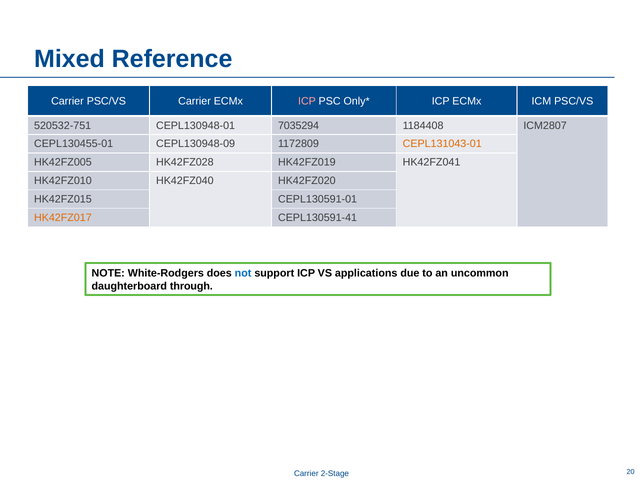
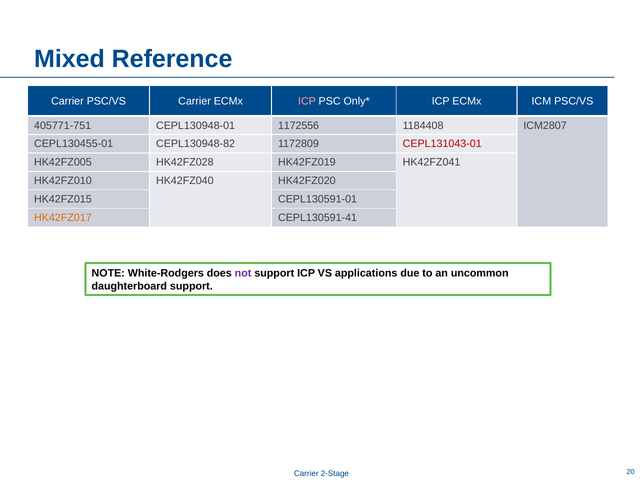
520532-751: 520532-751 -> 405771-751
7035294: 7035294 -> 1172556
CEPL130948-09: CEPL130948-09 -> CEPL130948-82
CEPL131043-01 colour: orange -> red
not colour: blue -> purple
daughterboard through: through -> support
